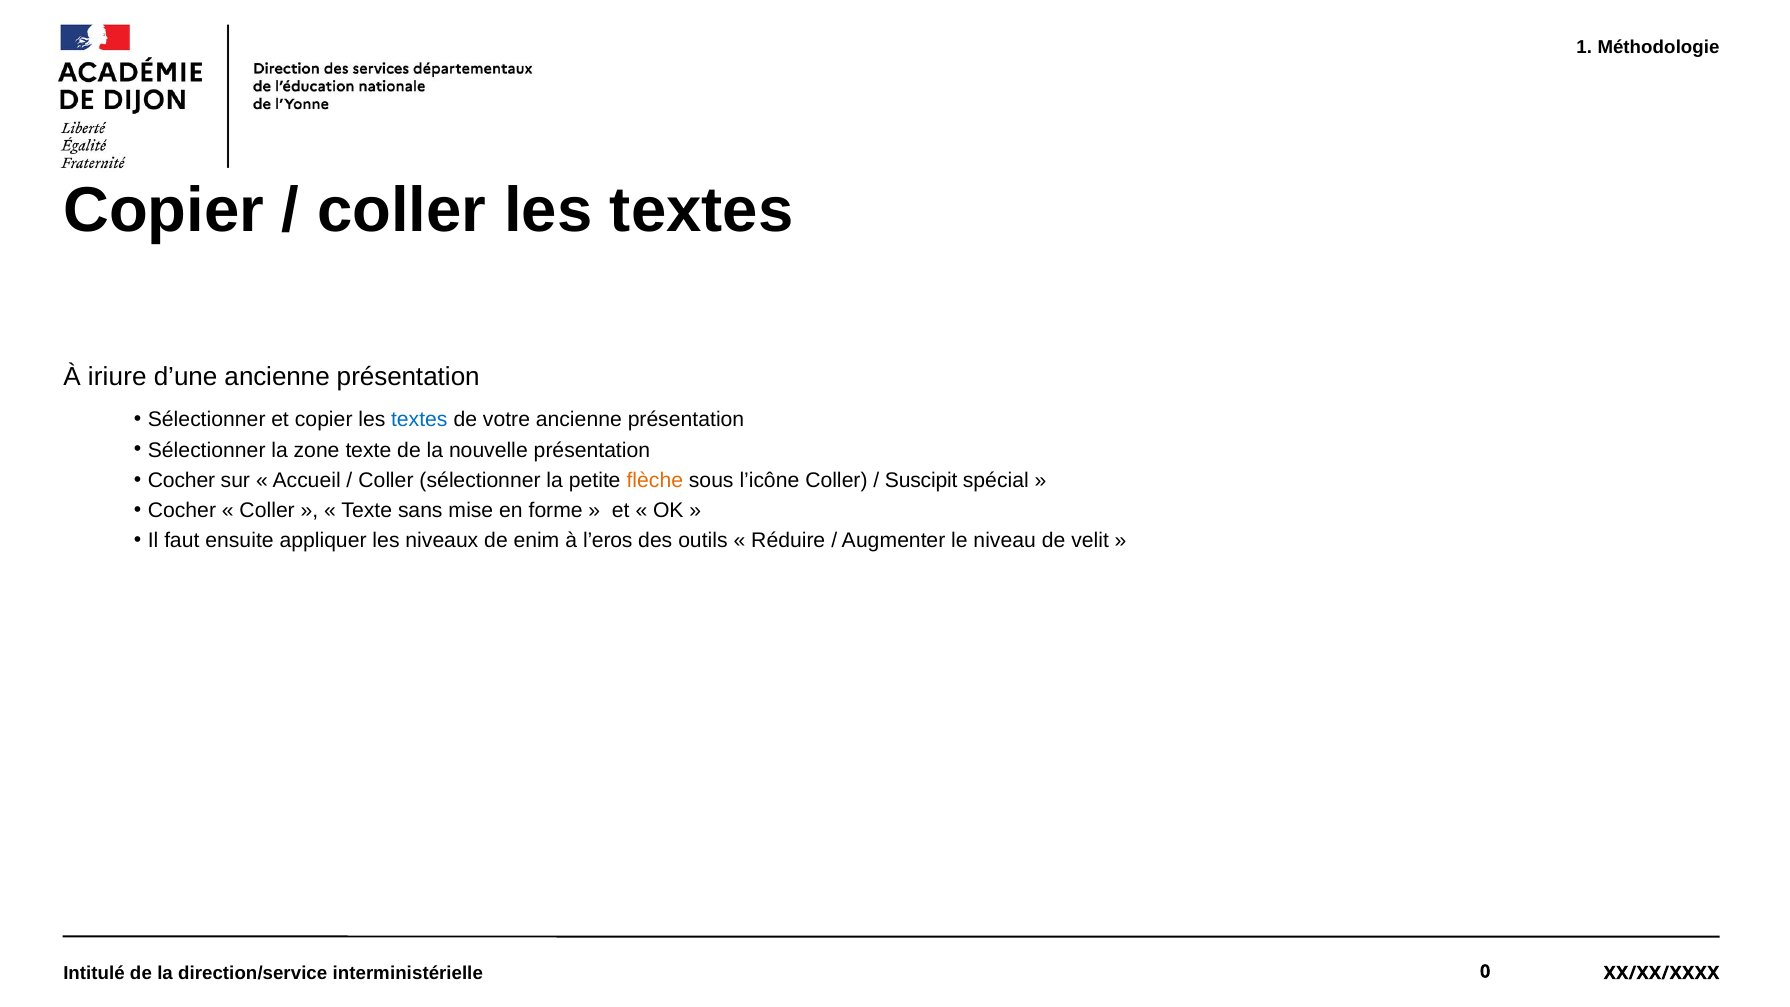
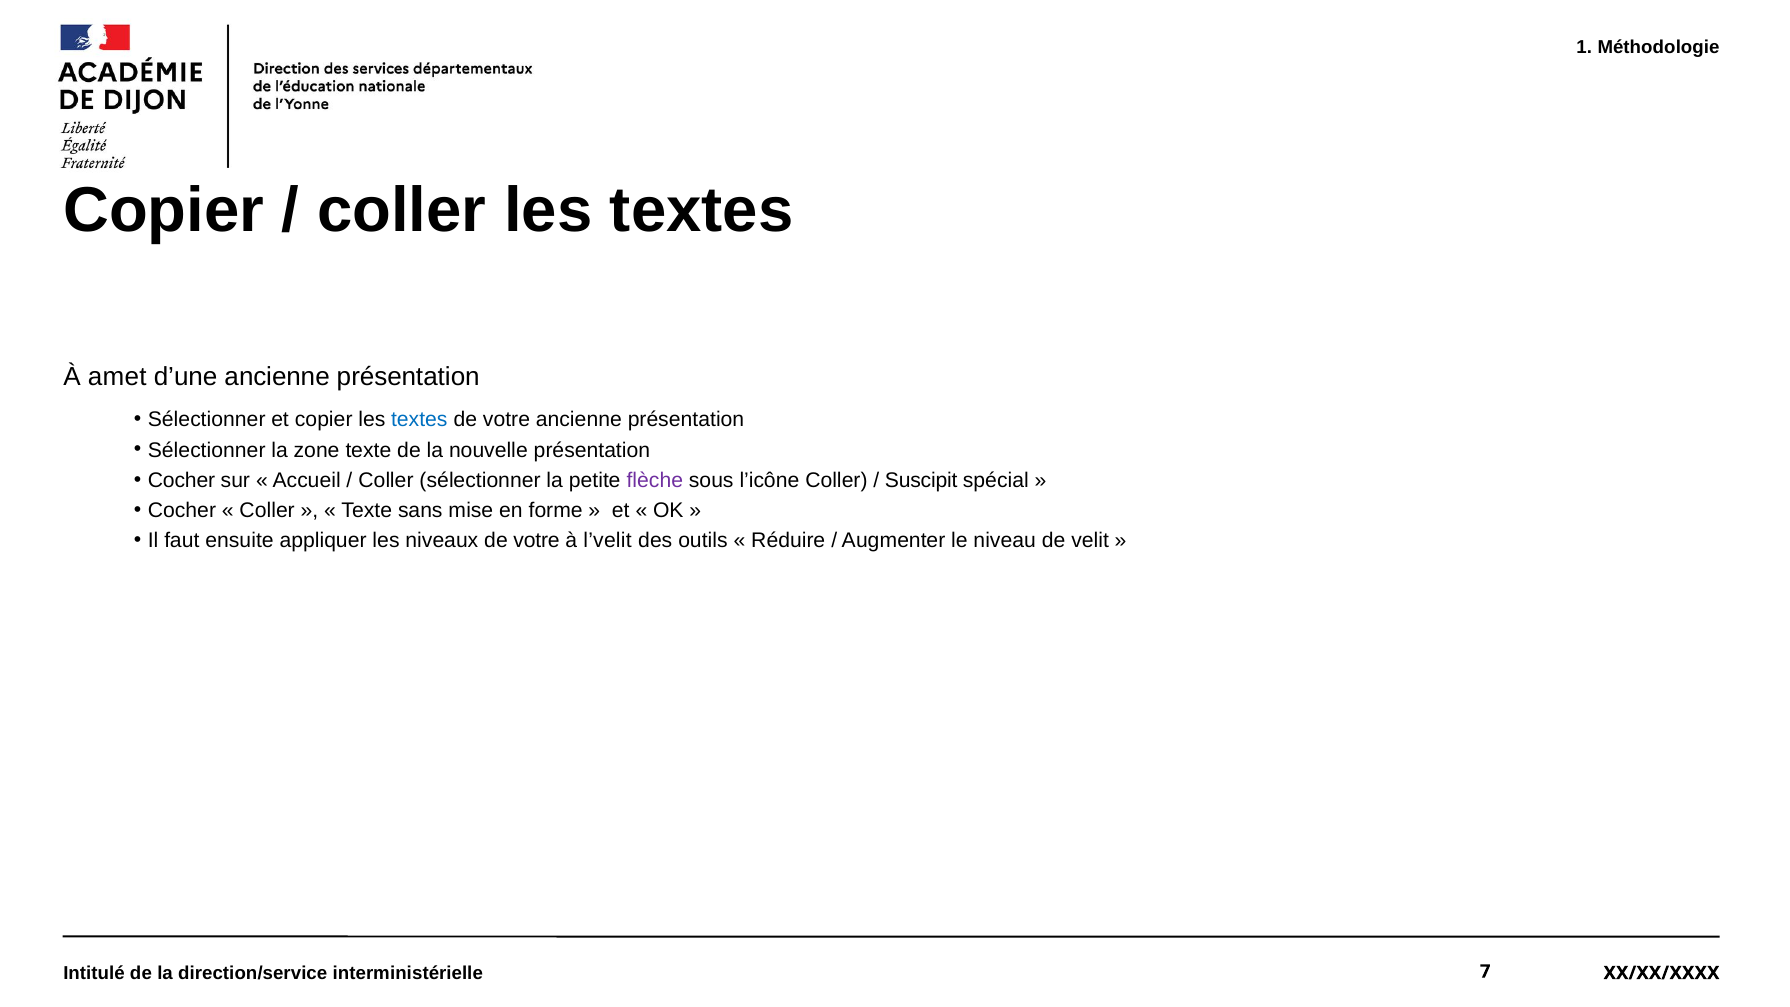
iriure: iriure -> amet
flèche colour: orange -> purple
niveaux de enim: enim -> votre
l’eros: l’eros -> l’velit
0: 0 -> 7
